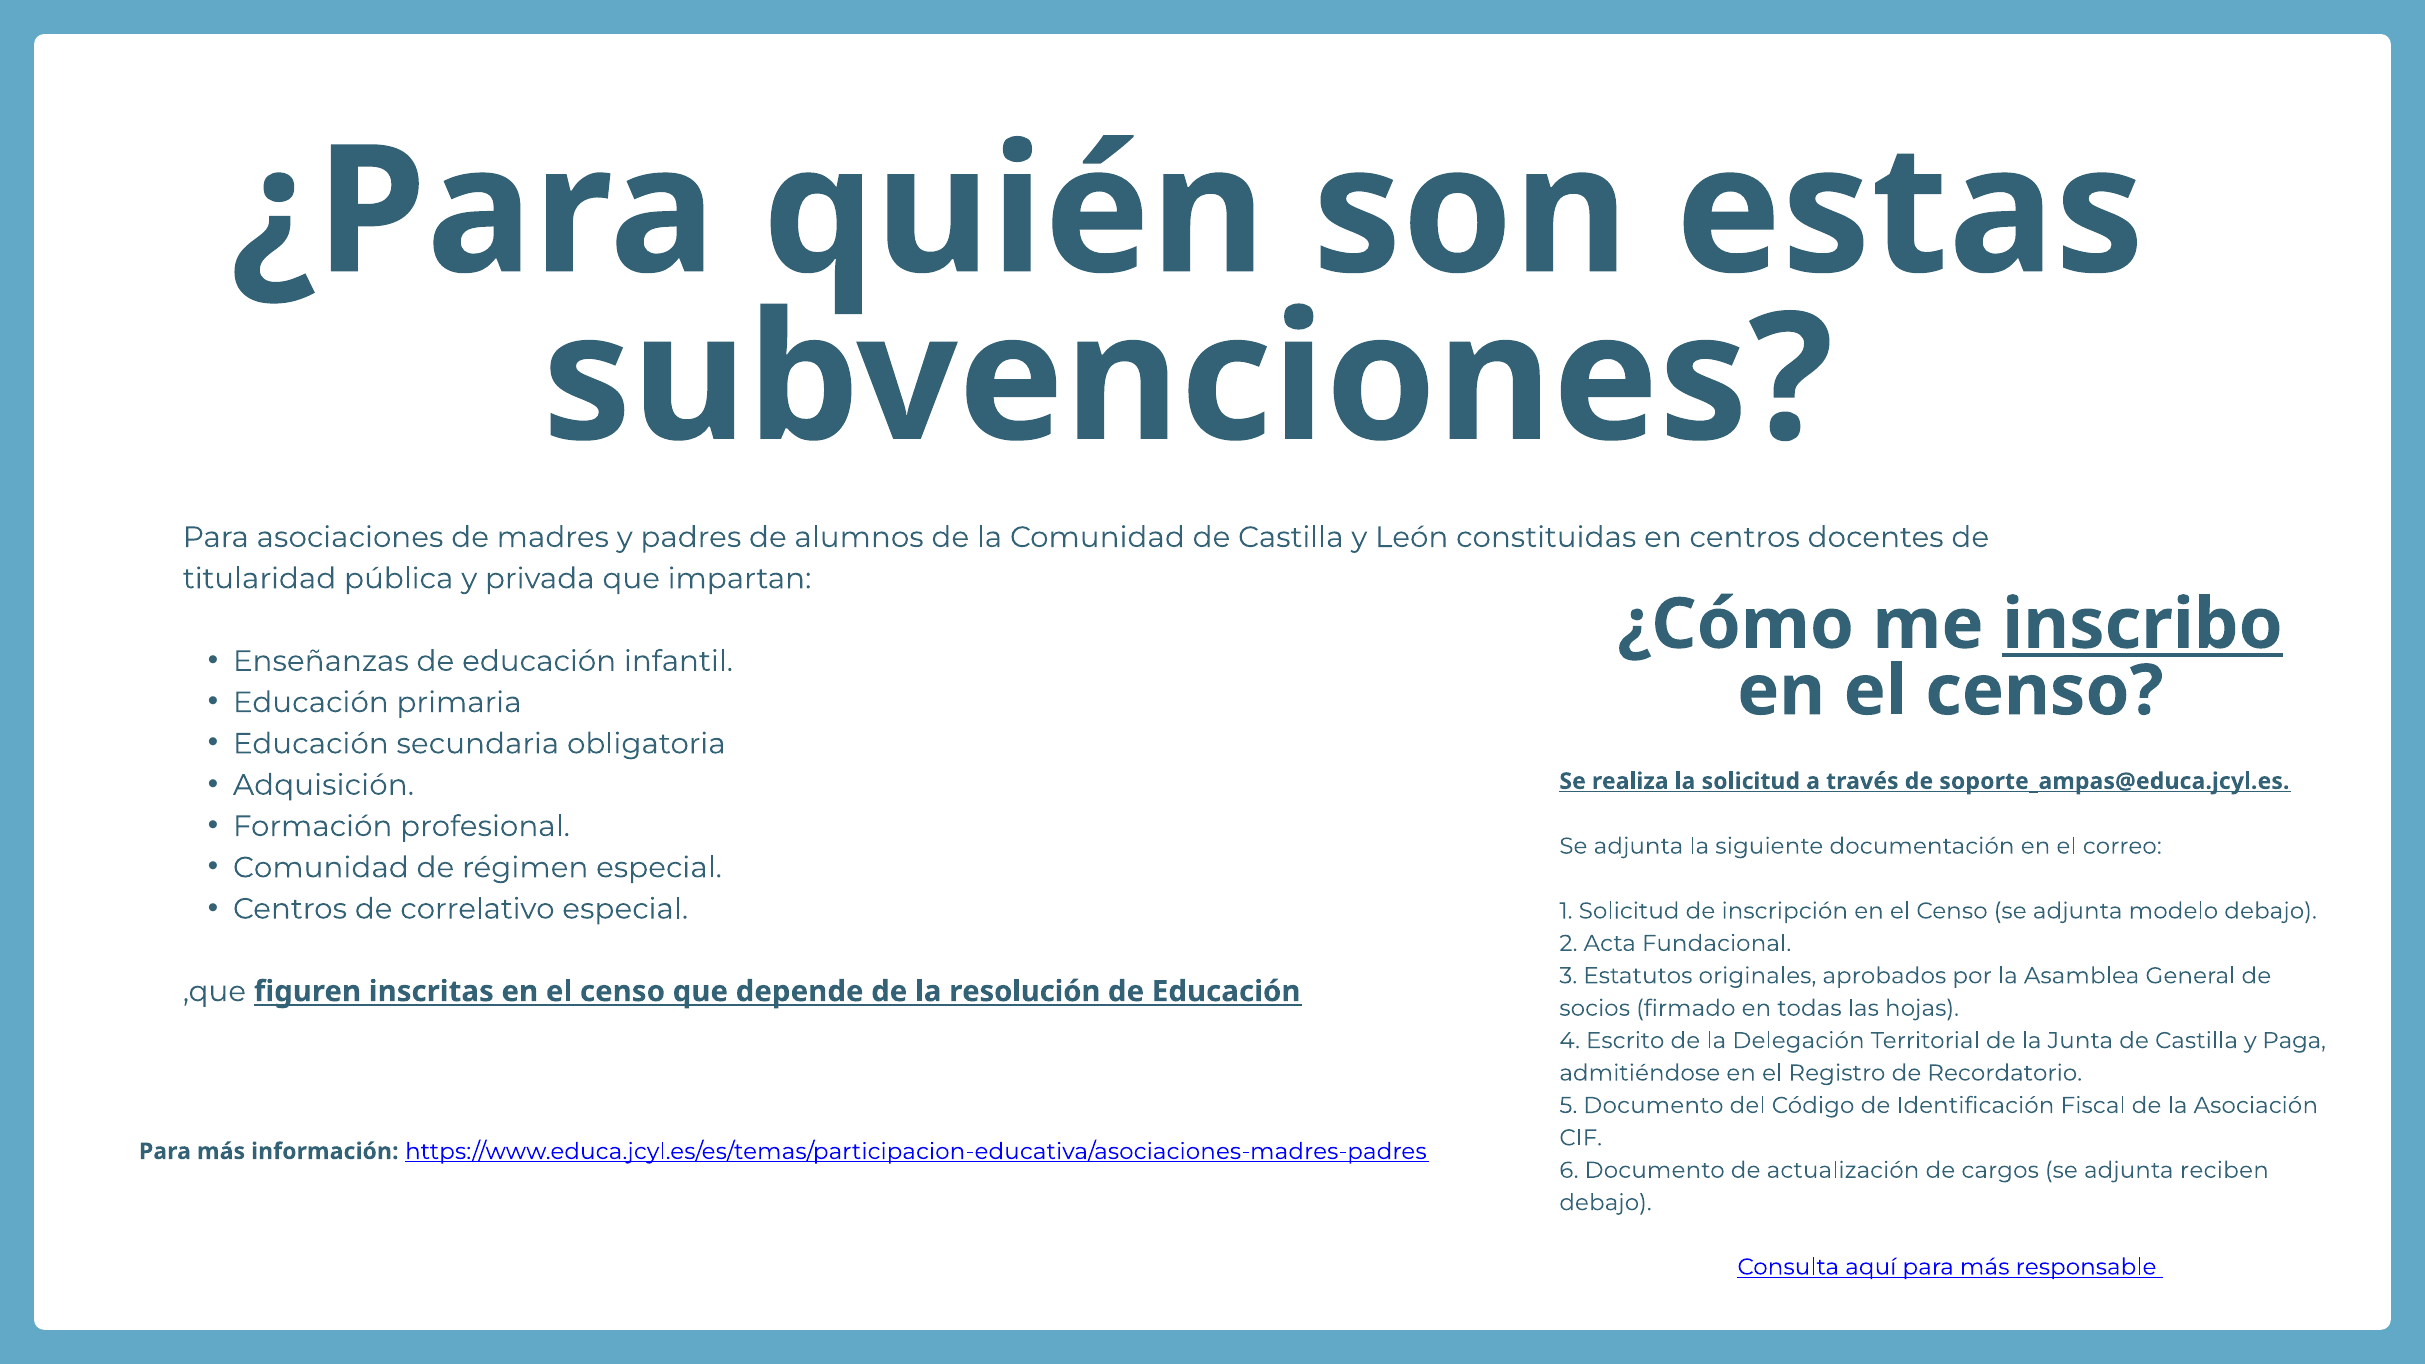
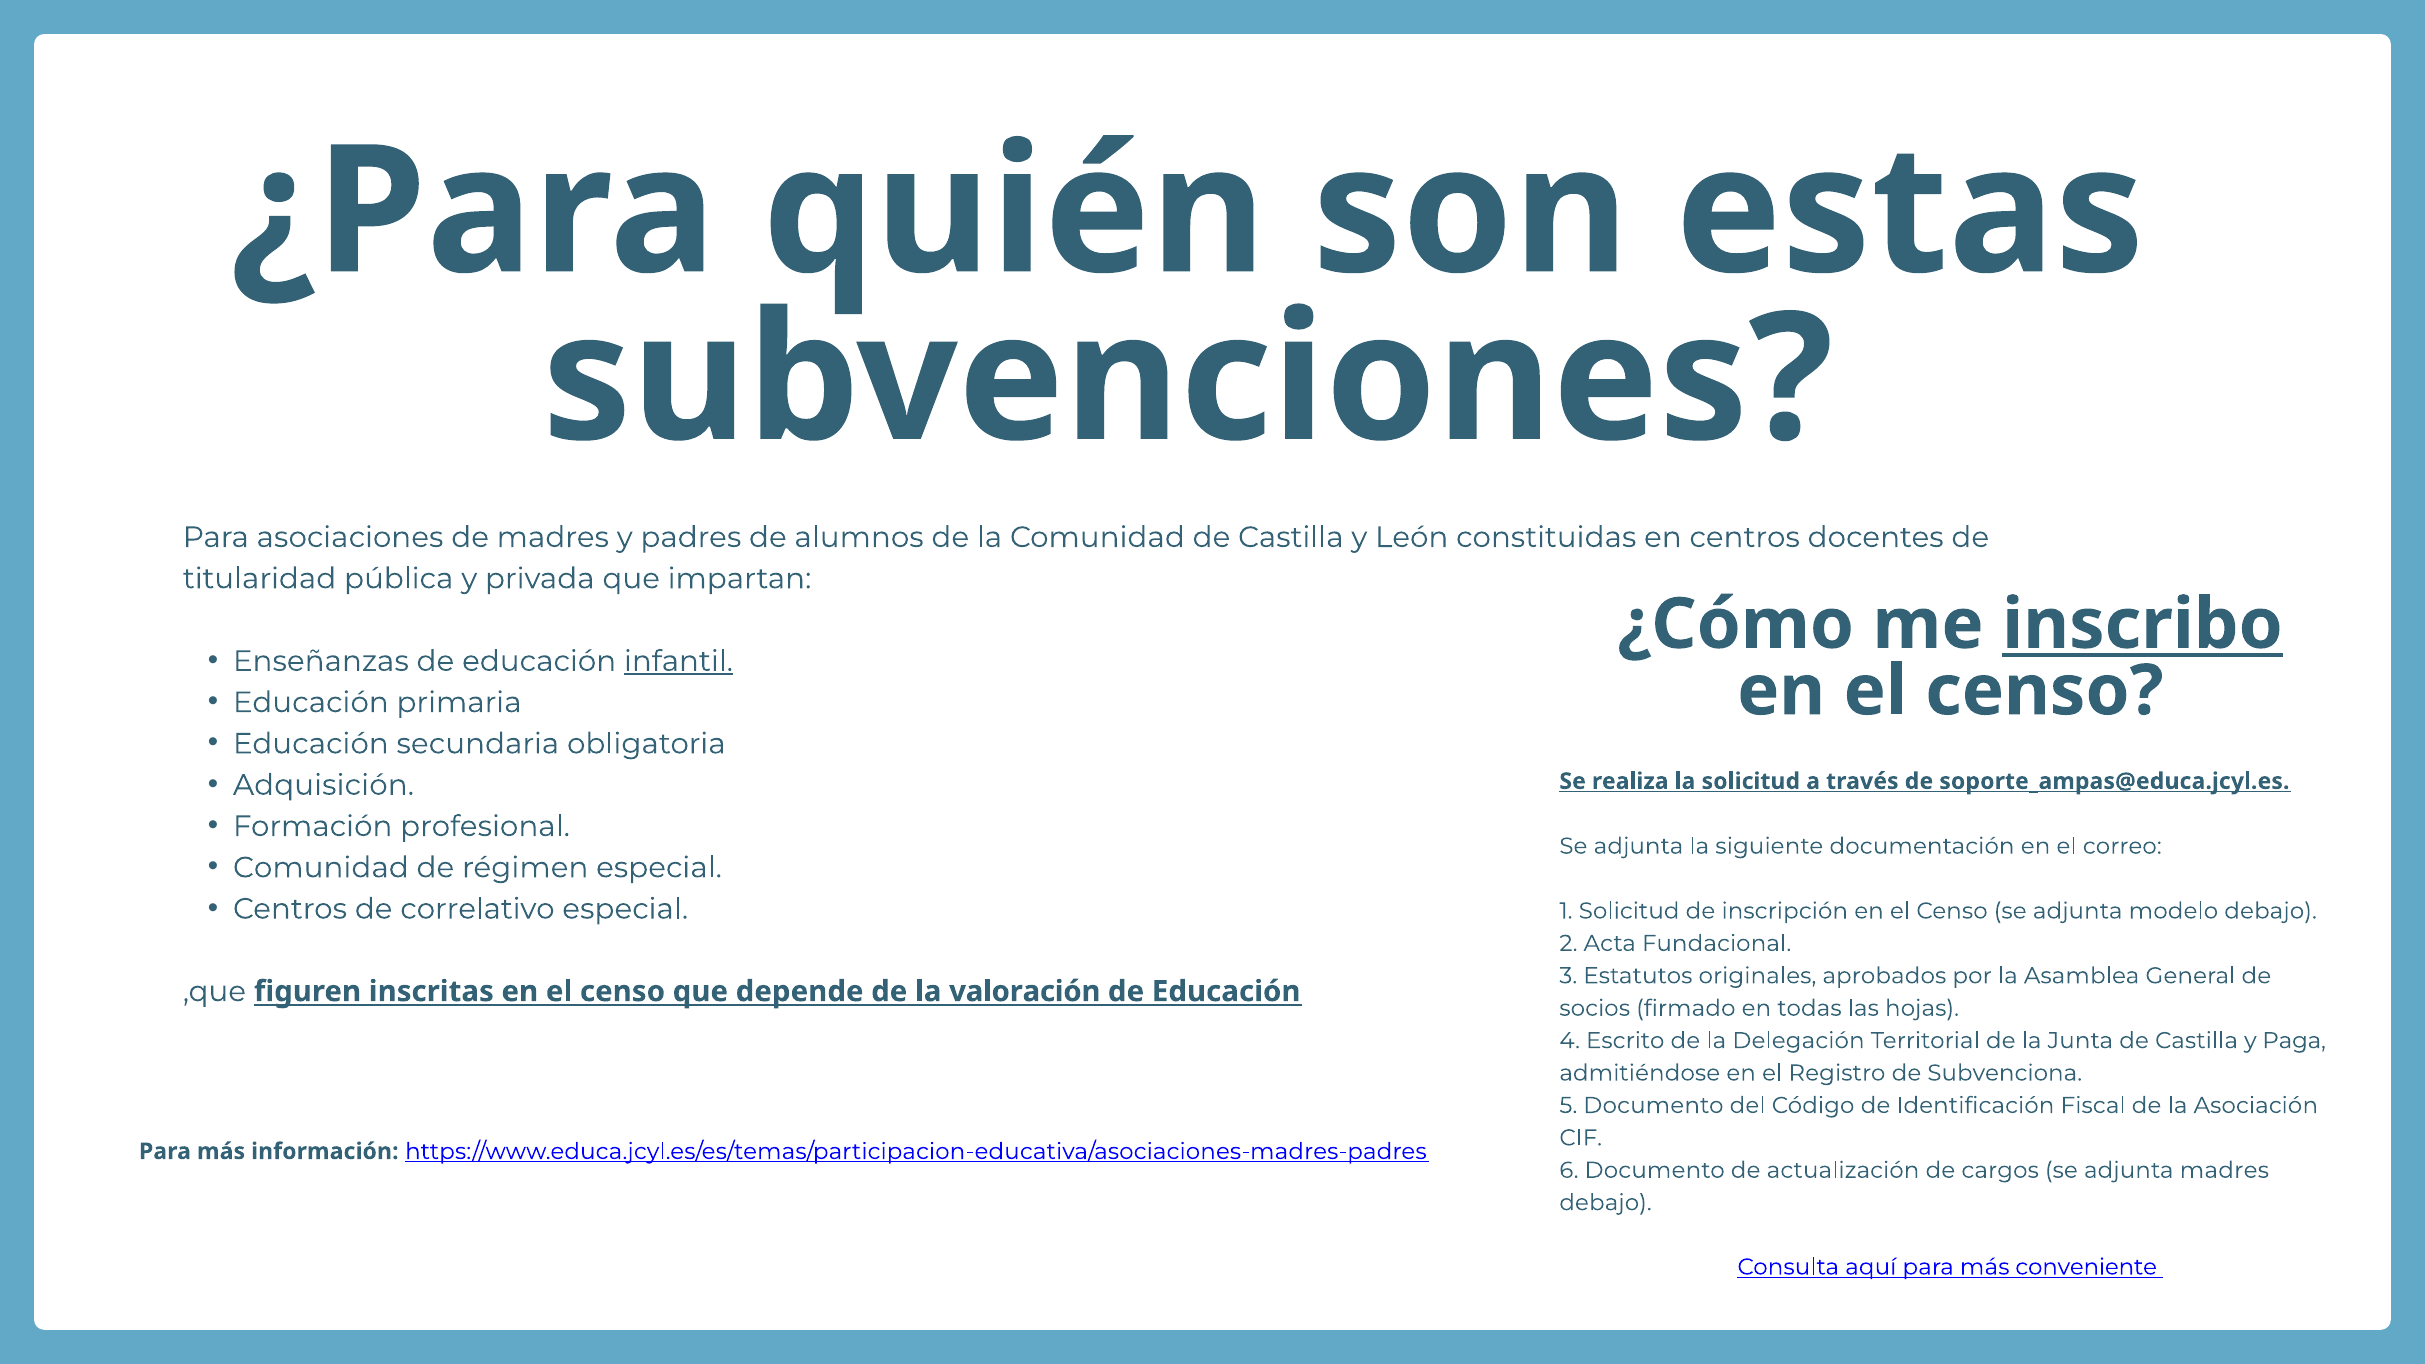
infantil underline: none -> present
resolución: resolución -> valoración
Recordatorio: Recordatorio -> Subvenciona
adjunta reciben: reciben -> madres
responsable: responsable -> conveniente
